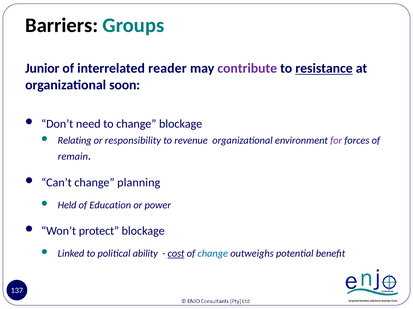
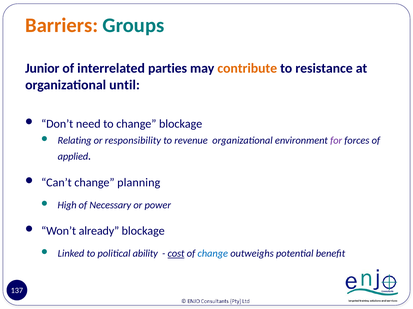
Barriers colour: black -> orange
reader: reader -> parties
contribute colour: purple -> orange
resistance underline: present -> none
soon: soon -> until
remain: remain -> applied
Held: Held -> High
Education: Education -> Necessary
protect: protect -> already
